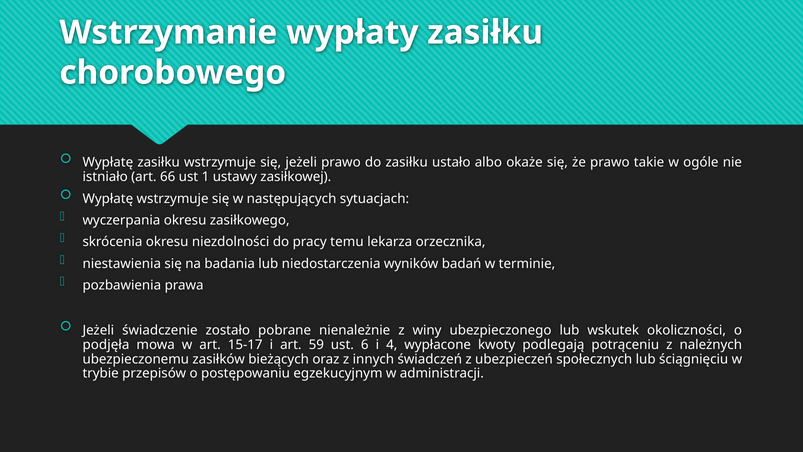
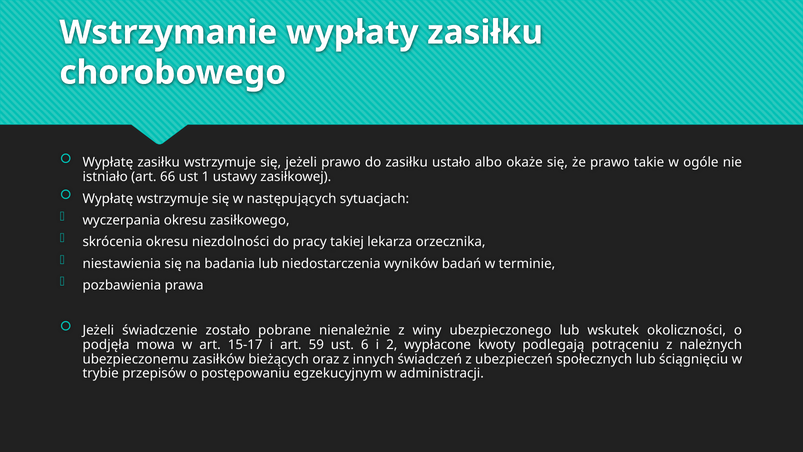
temu: temu -> takiej
4: 4 -> 2
